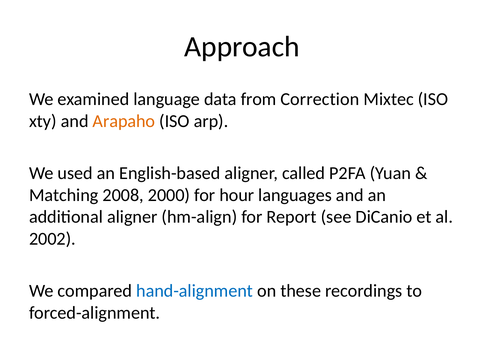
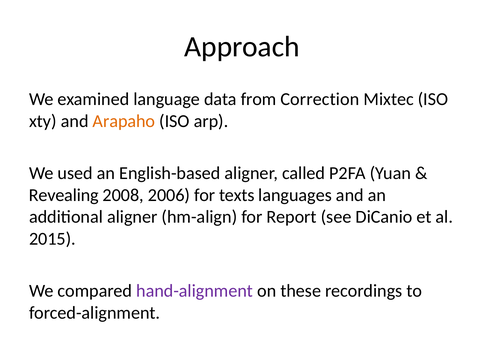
Matching: Matching -> Revealing
2000: 2000 -> 2006
hour: hour -> texts
2002: 2002 -> 2015
hand-alignment colour: blue -> purple
